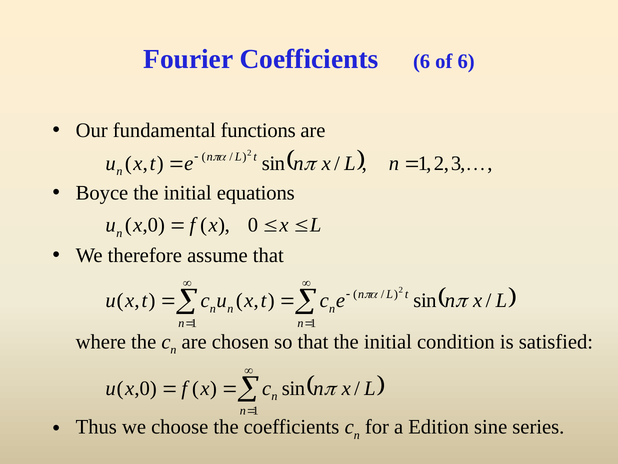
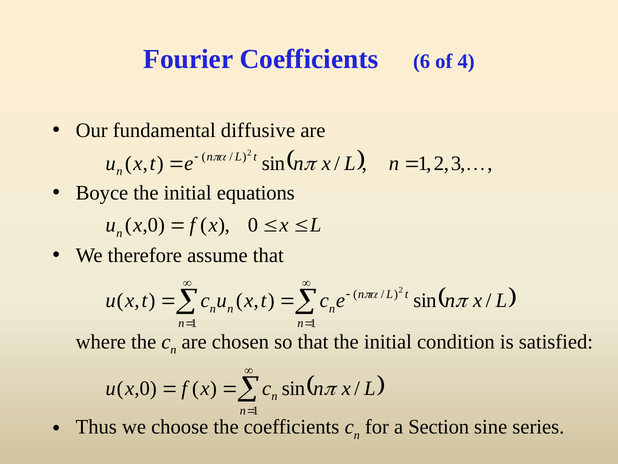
of 6: 6 -> 4
functions: functions -> diffusive
Edition: Edition -> Section
